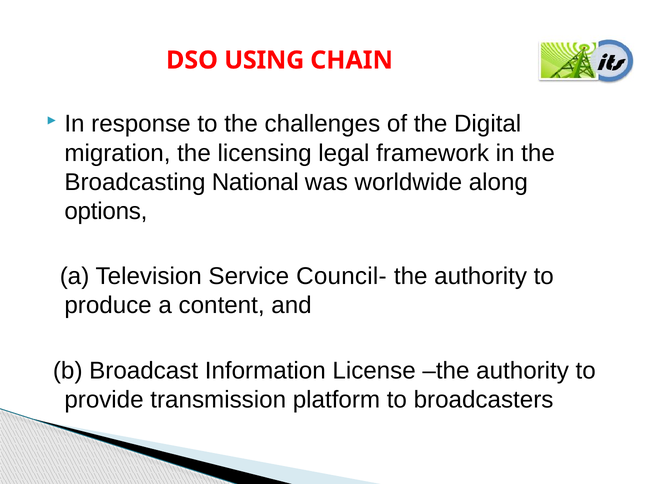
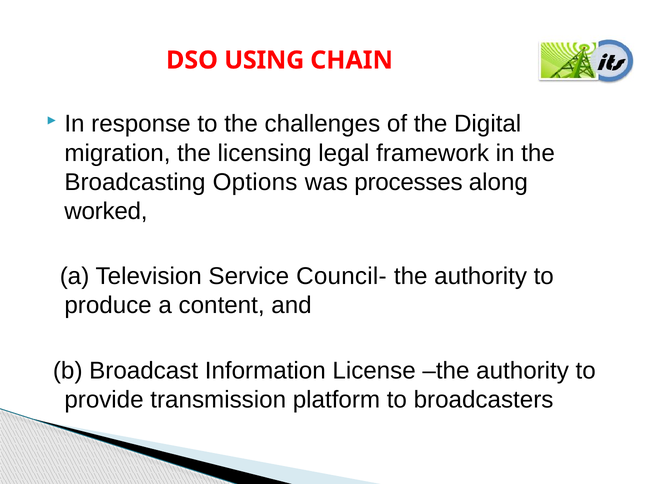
National: National -> Options
worldwide: worldwide -> processes
options: options -> worked
